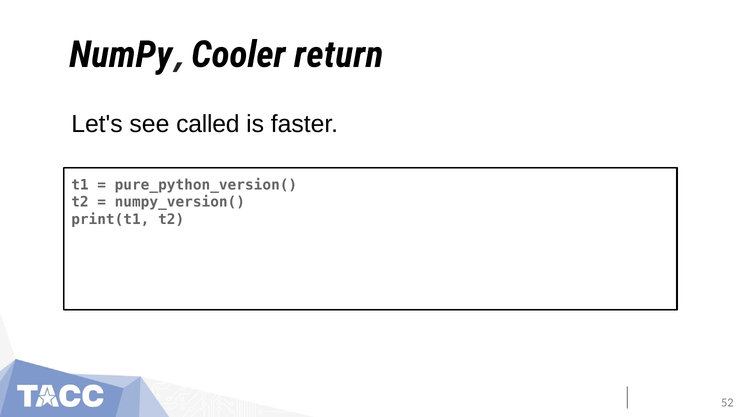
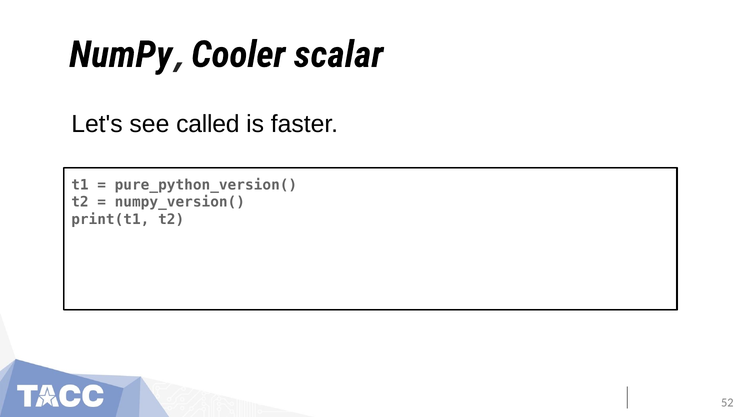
return: return -> scalar
